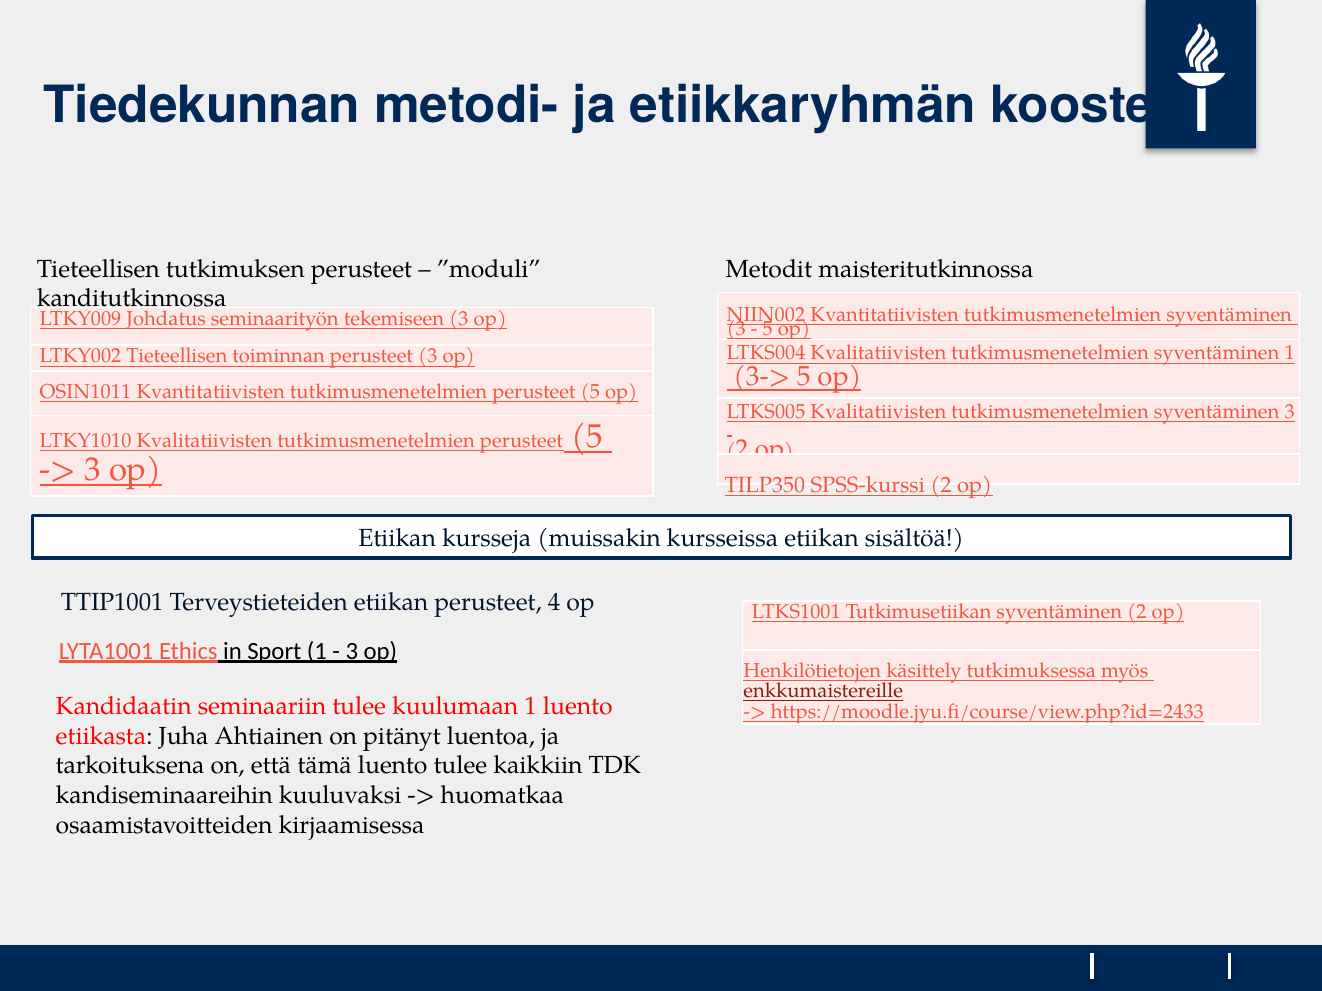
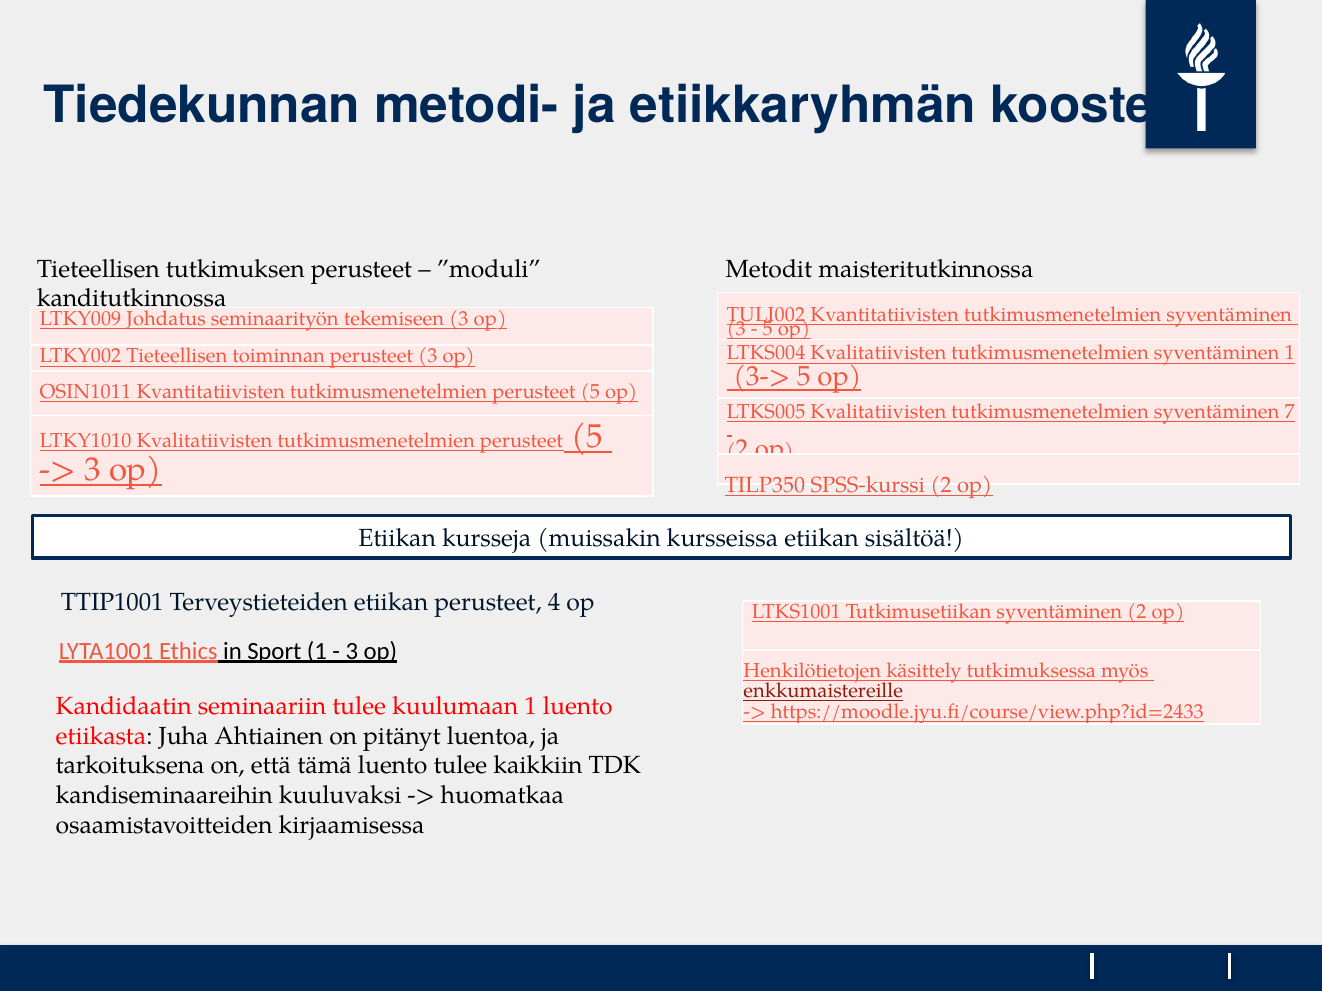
NIIN002: NIIN002 -> TULI002
Kvalitatiivisten tutkimusmenetelmien syventäminen 3: 3 -> 7
